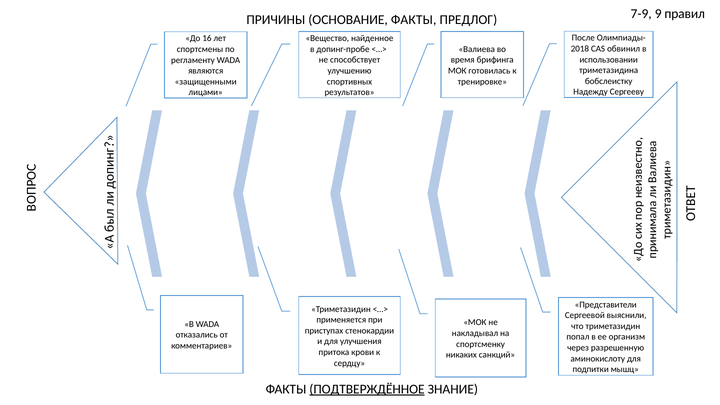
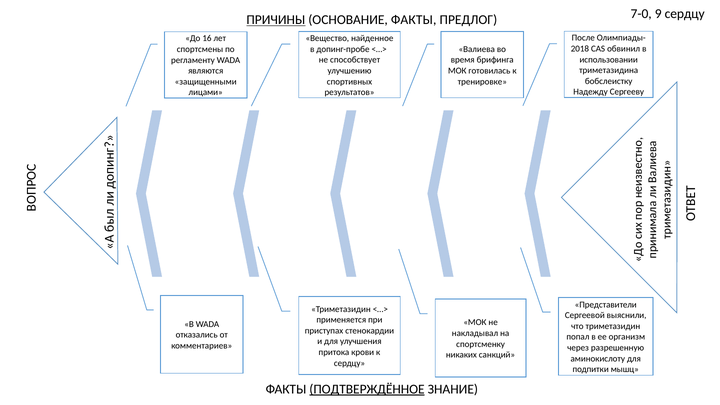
7-9: 7-9 -> 7-0
9 правил: правил -> сердцу
ПРИЧИНЫ underline: none -> present
